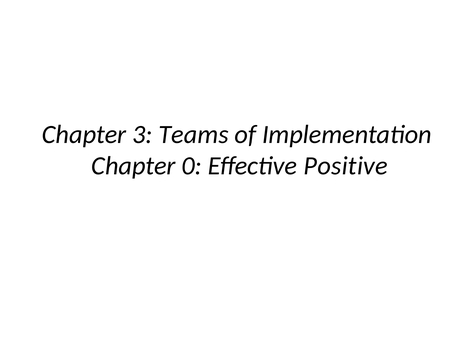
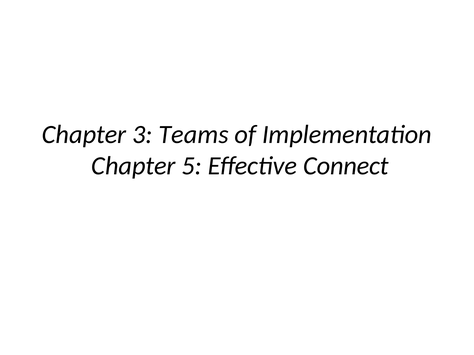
0: 0 -> 5
Positive: Positive -> Connect
